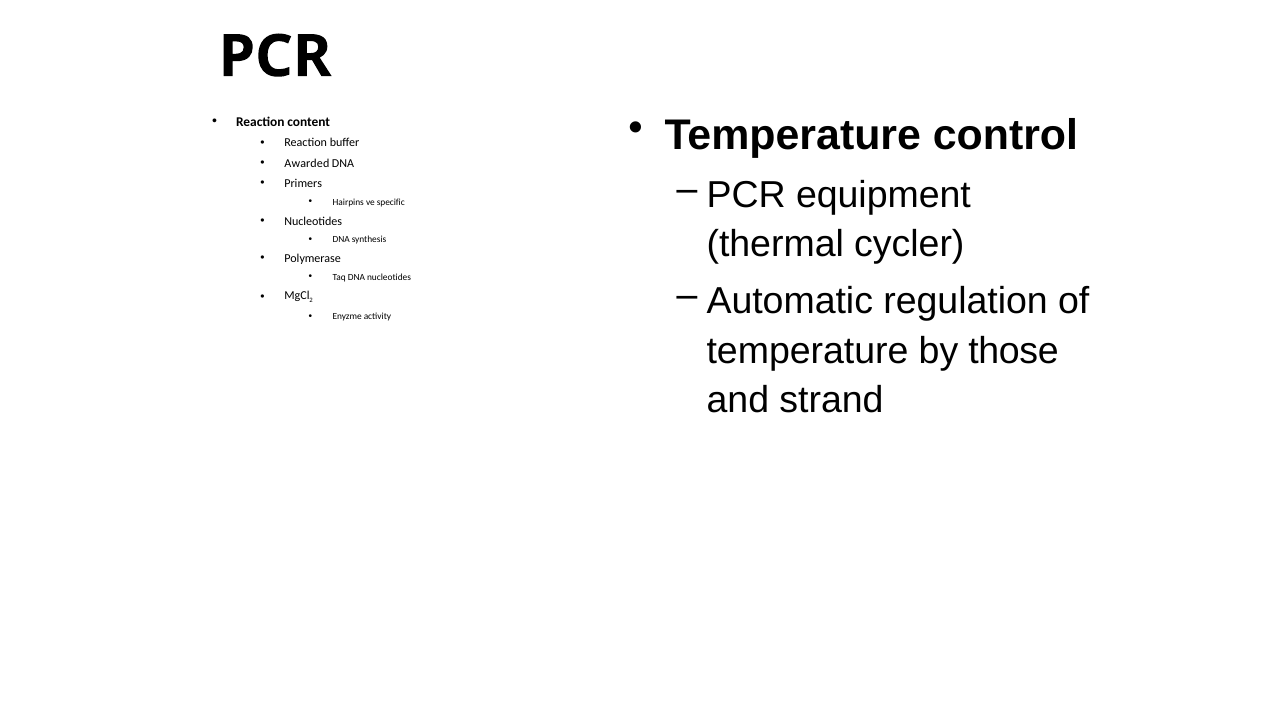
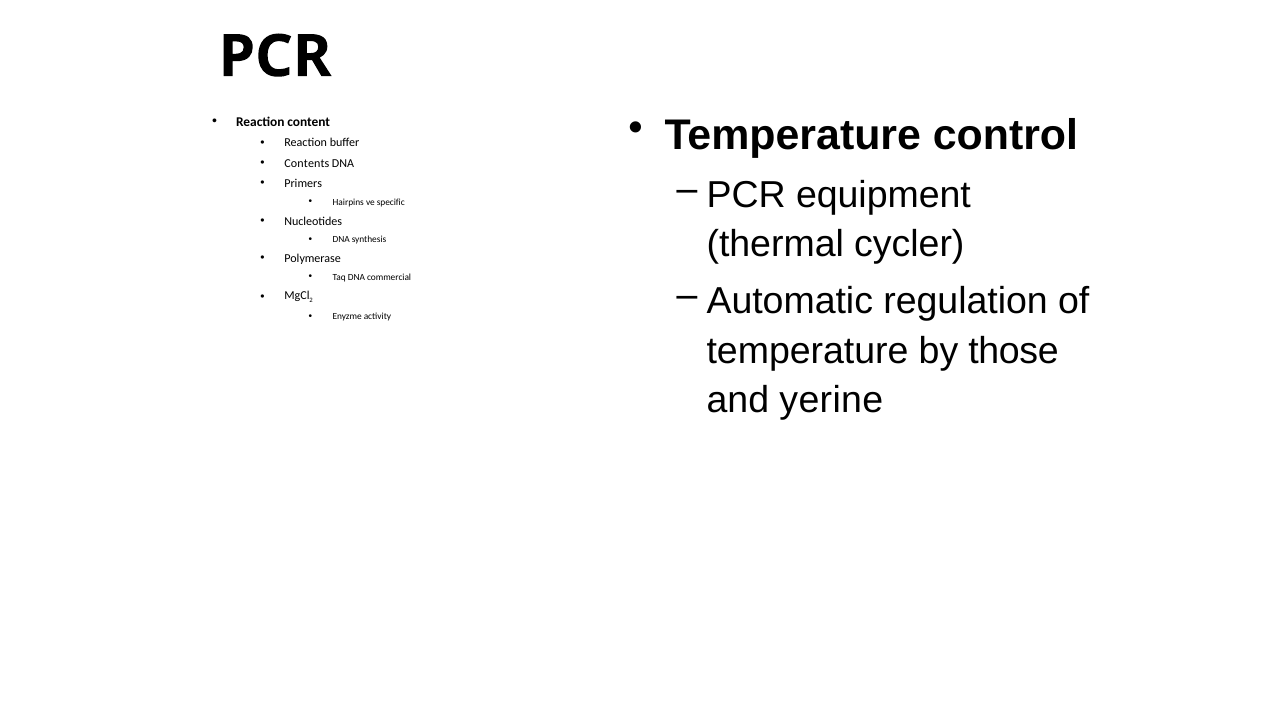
Awarded: Awarded -> Contents
DNA nucleotides: nucleotides -> commercial
strand: strand -> yerine
